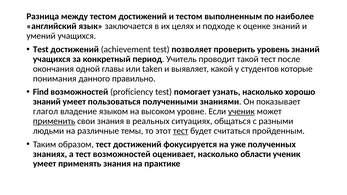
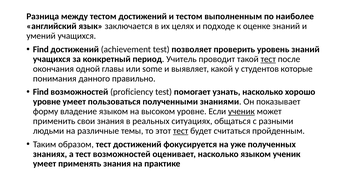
Test at (41, 49): Test -> Find
тест at (268, 59) underline: none -> present
taken: taken -> some
знаний at (47, 102): знаний -> уровне
глагол: глагол -> форму
применить underline: present -> none
насколько области: области -> языком
